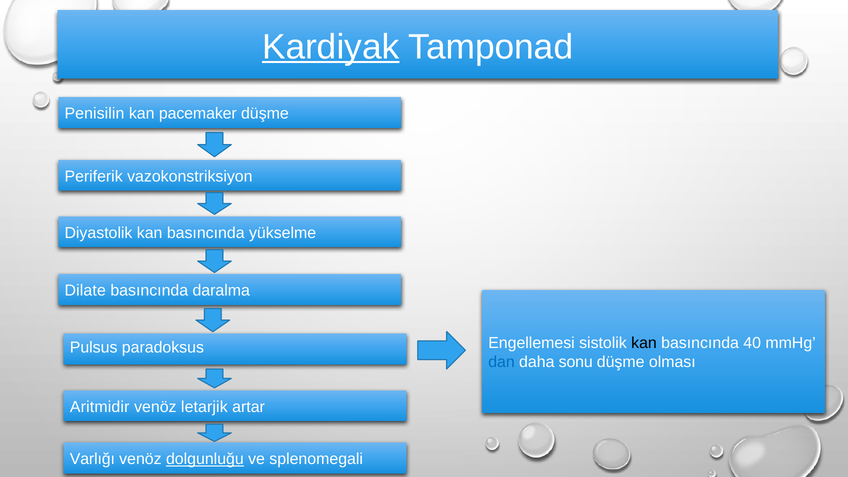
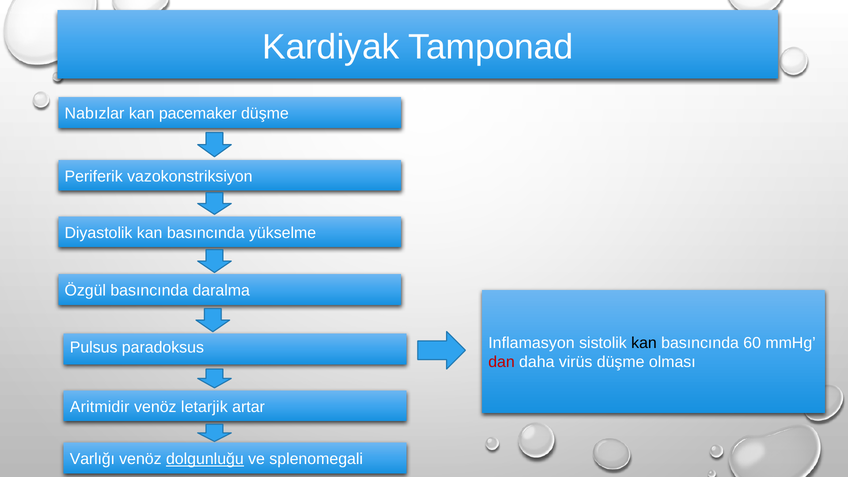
Kardiyak underline: present -> none
Penisilin: Penisilin -> Nabızlar
Dilate: Dilate -> Özgül
Engellemesi: Engellemesi -> Inflamasyon
40: 40 -> 60
dan colour: blue -> red
sonu: sonu -> virüs
